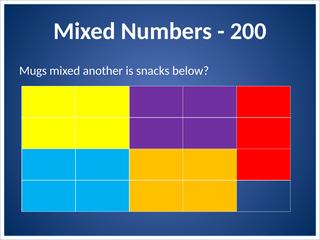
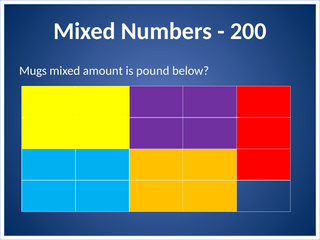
another: another -> amount
snacks: snacks -> pound
